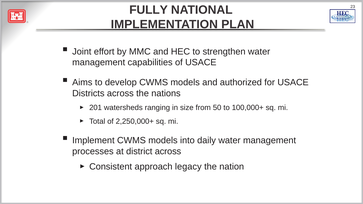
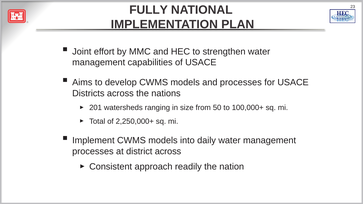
and authorized: authorized -> processes
legacy: legacy -> readily
